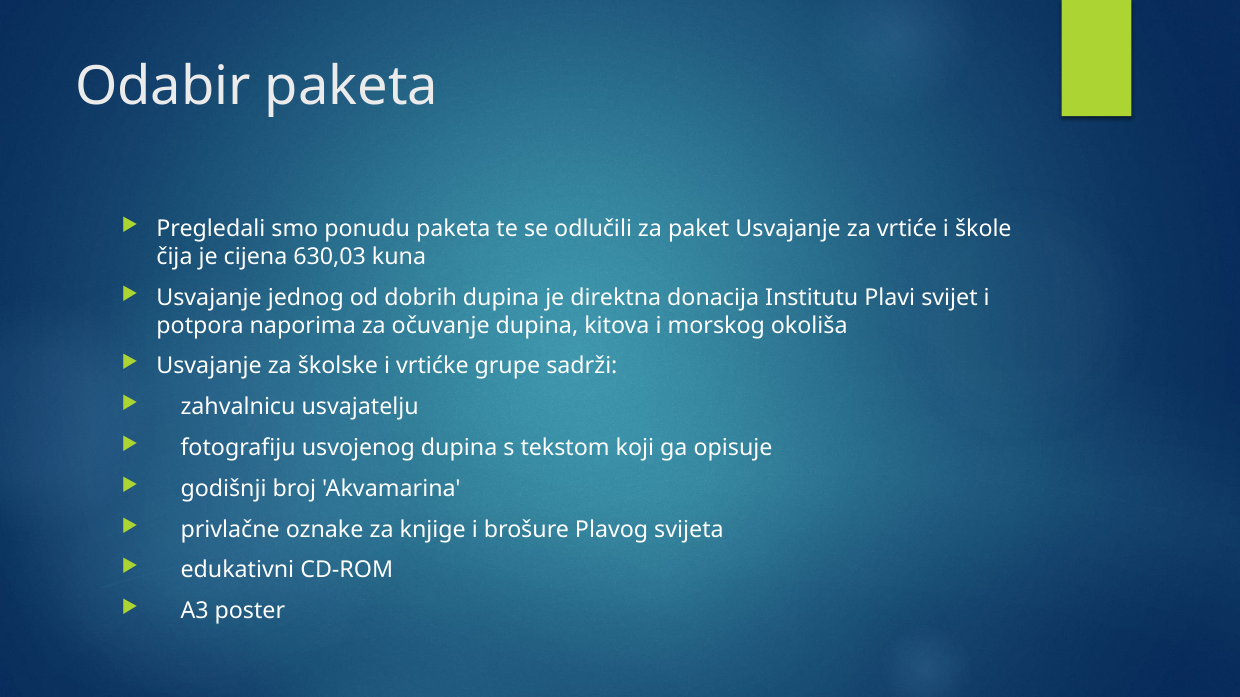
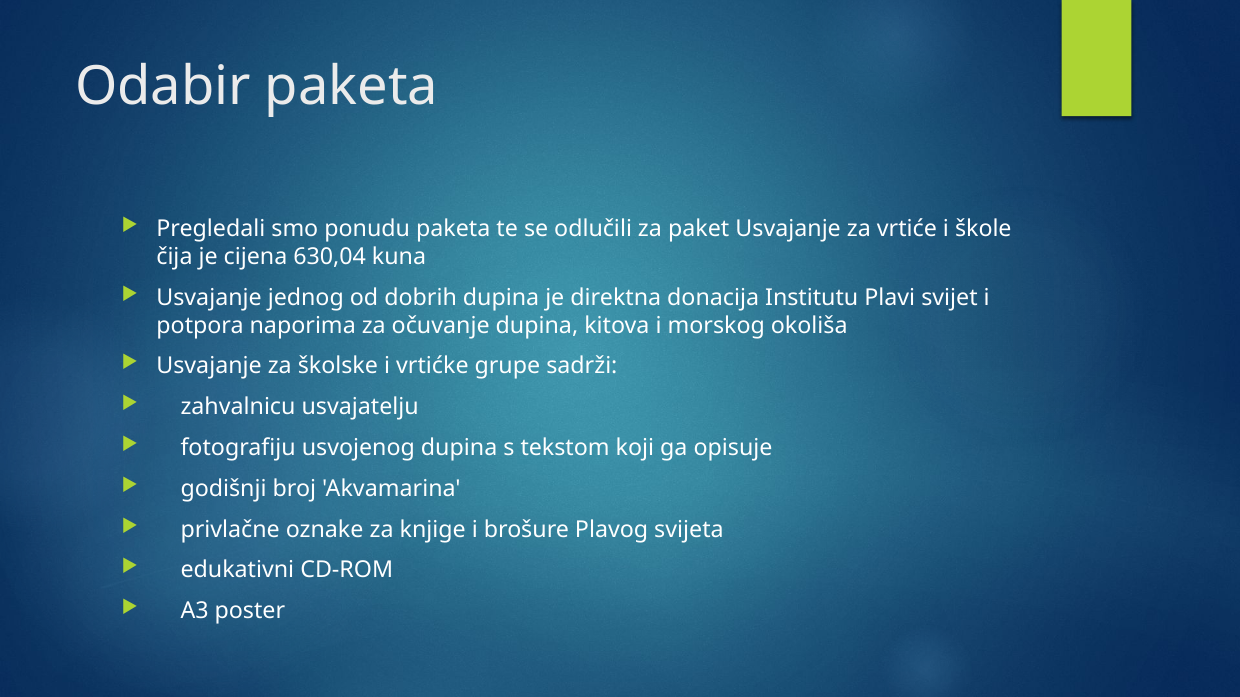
630,03: 630,03 -> 630,04
